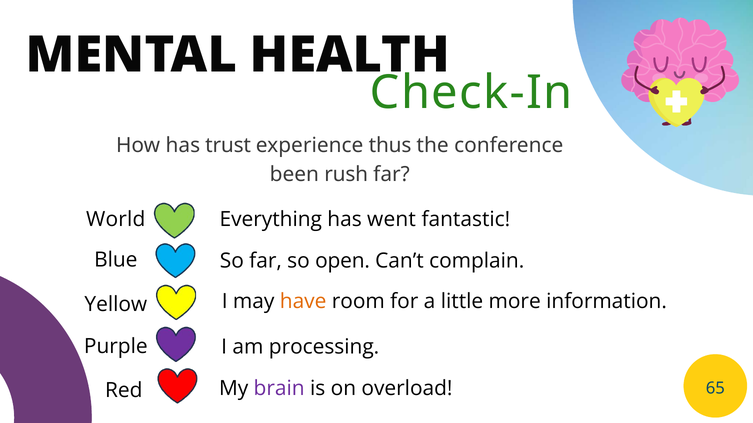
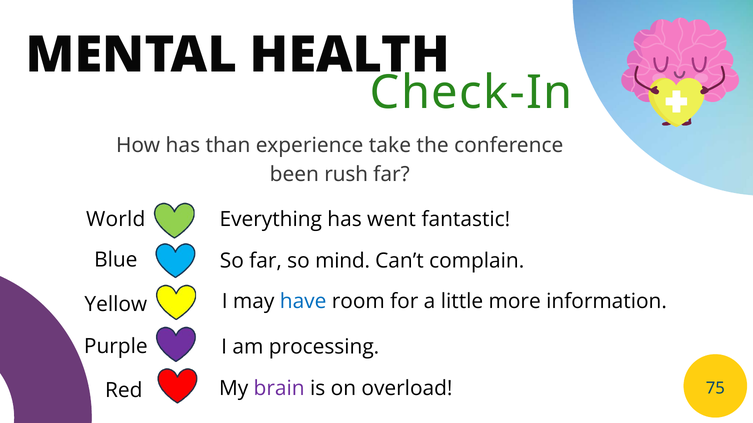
trust: trust -> than
thus: thus -> take
open: open -> mind
have colour: orange -> blue
65: 65 -> 75
